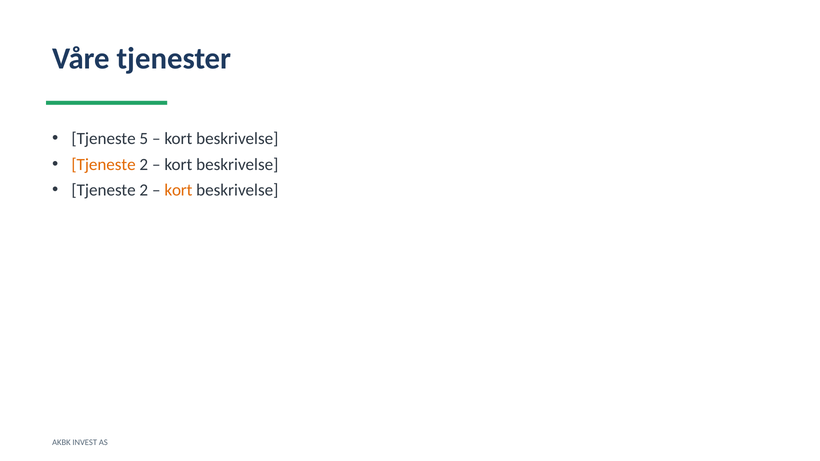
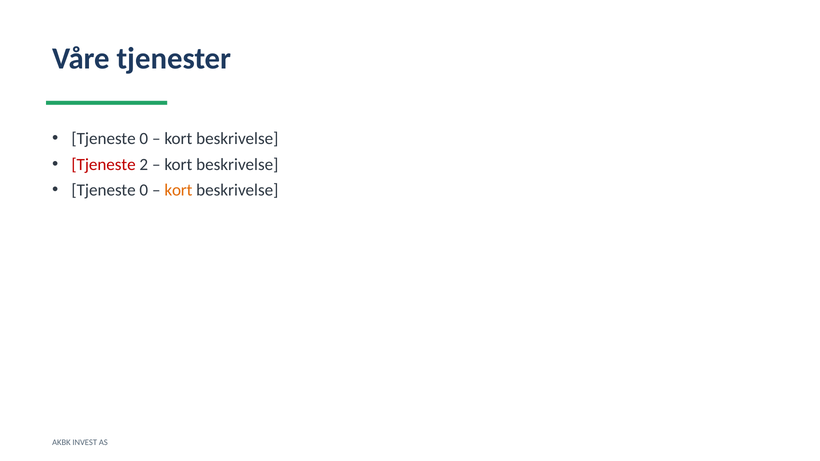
5 at (144, 139): 5 -> 0
Tjeneste at (104, 165) colour: orange -> red
2 at (144, 190): 2 -> 0
